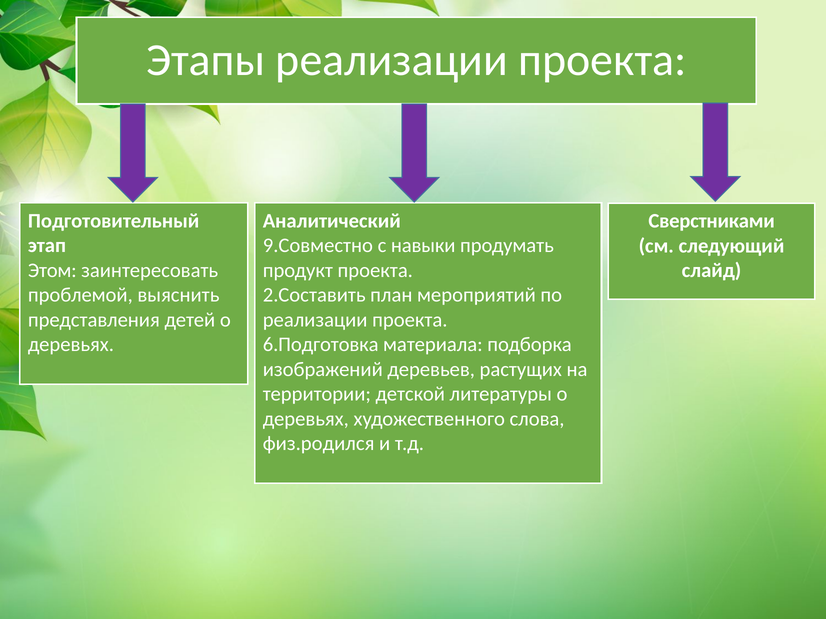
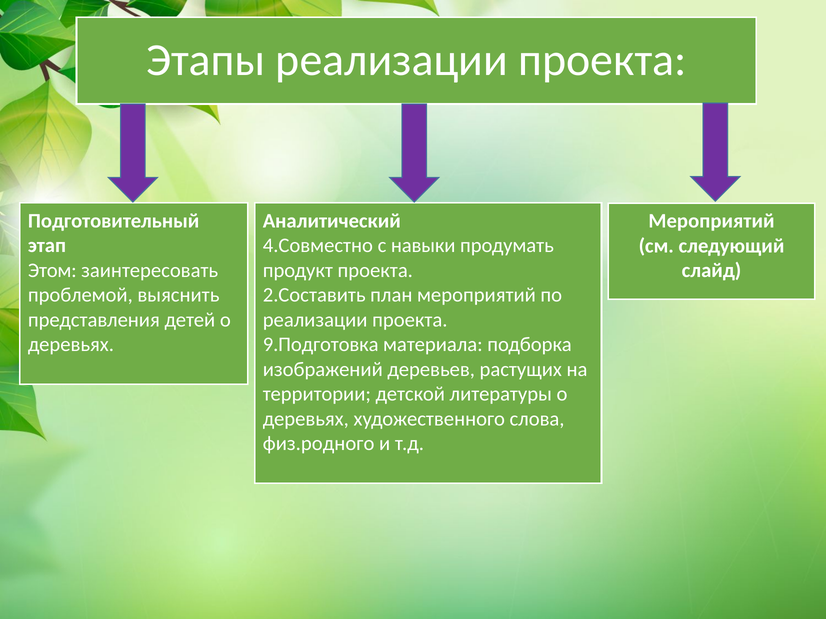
Сверстниками at (712, 221): Сверстниками -> Мероприятий
9.Совместно: 9.Совместно -> 4.Совместно
6.Подготовка: 6.Подготовка -> 9.Подготовка
физ.родился: физ.родился -> физ.родного
